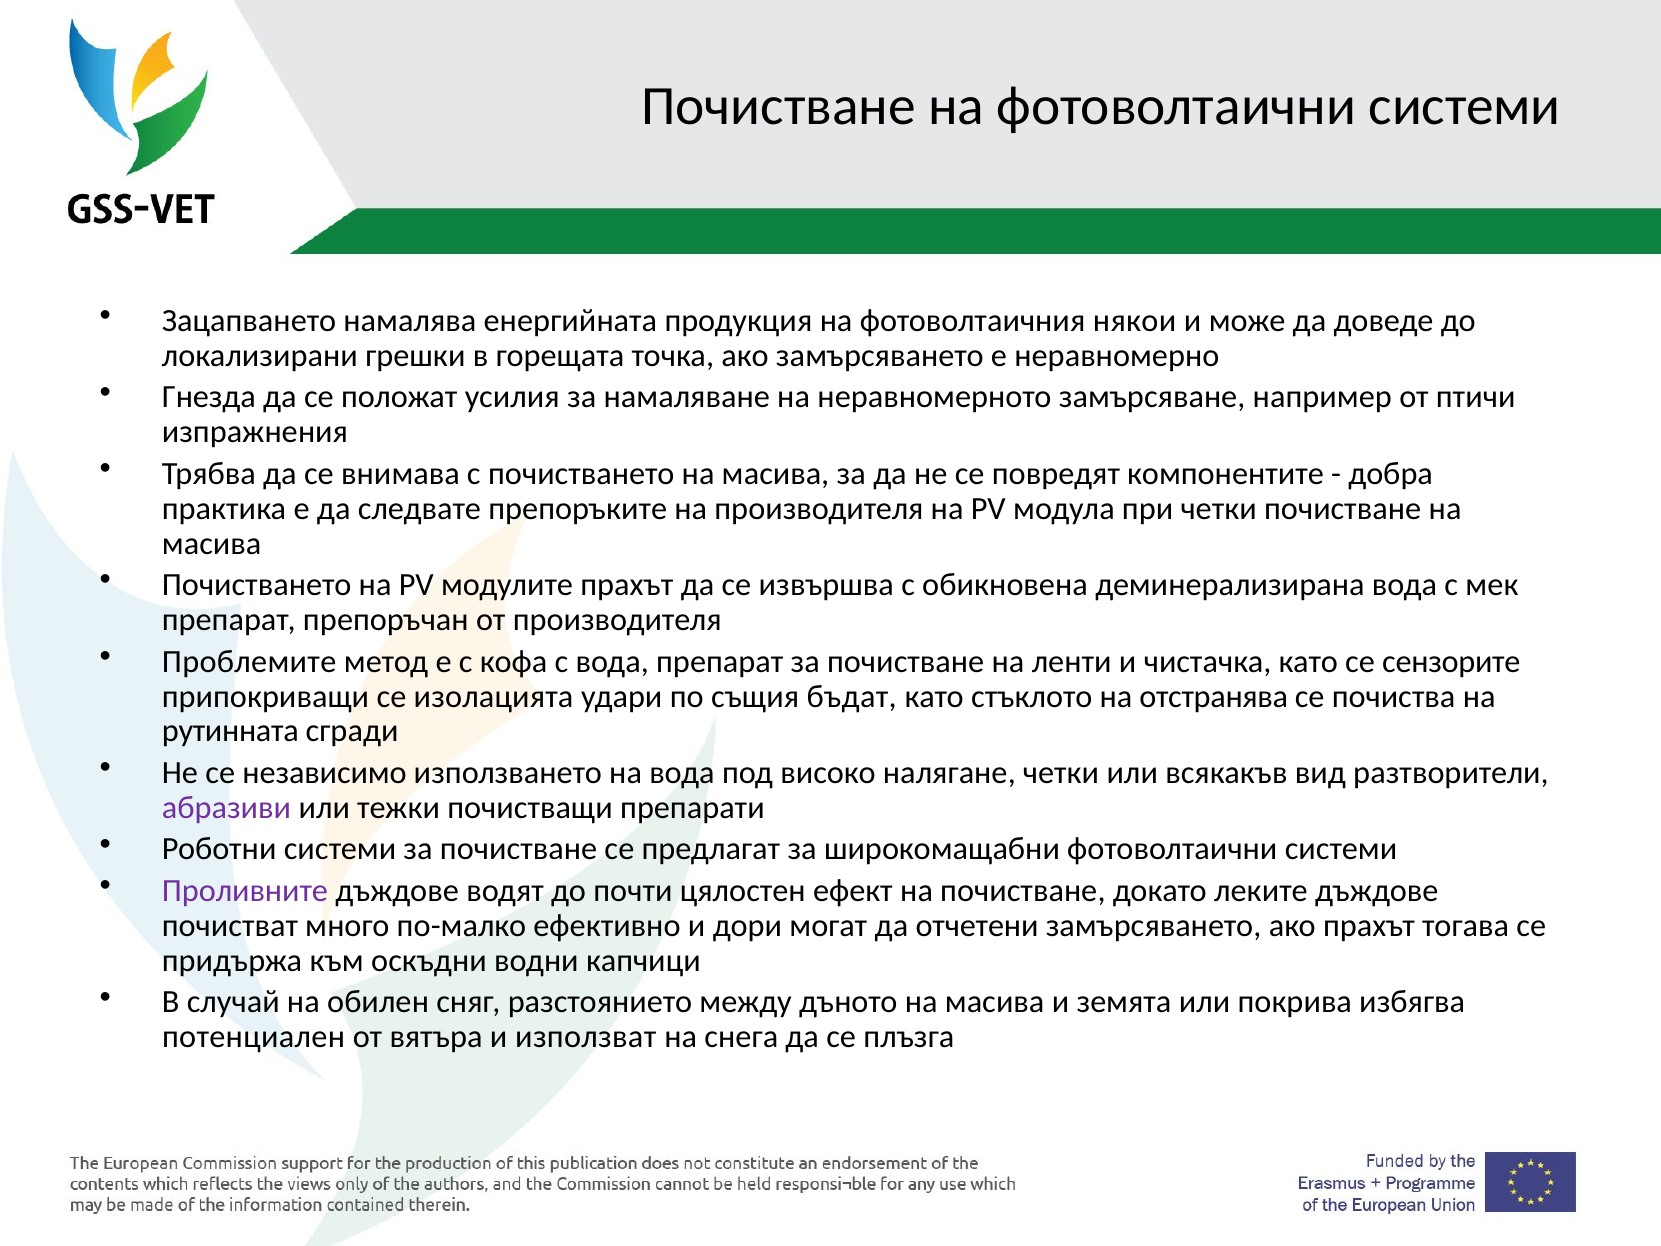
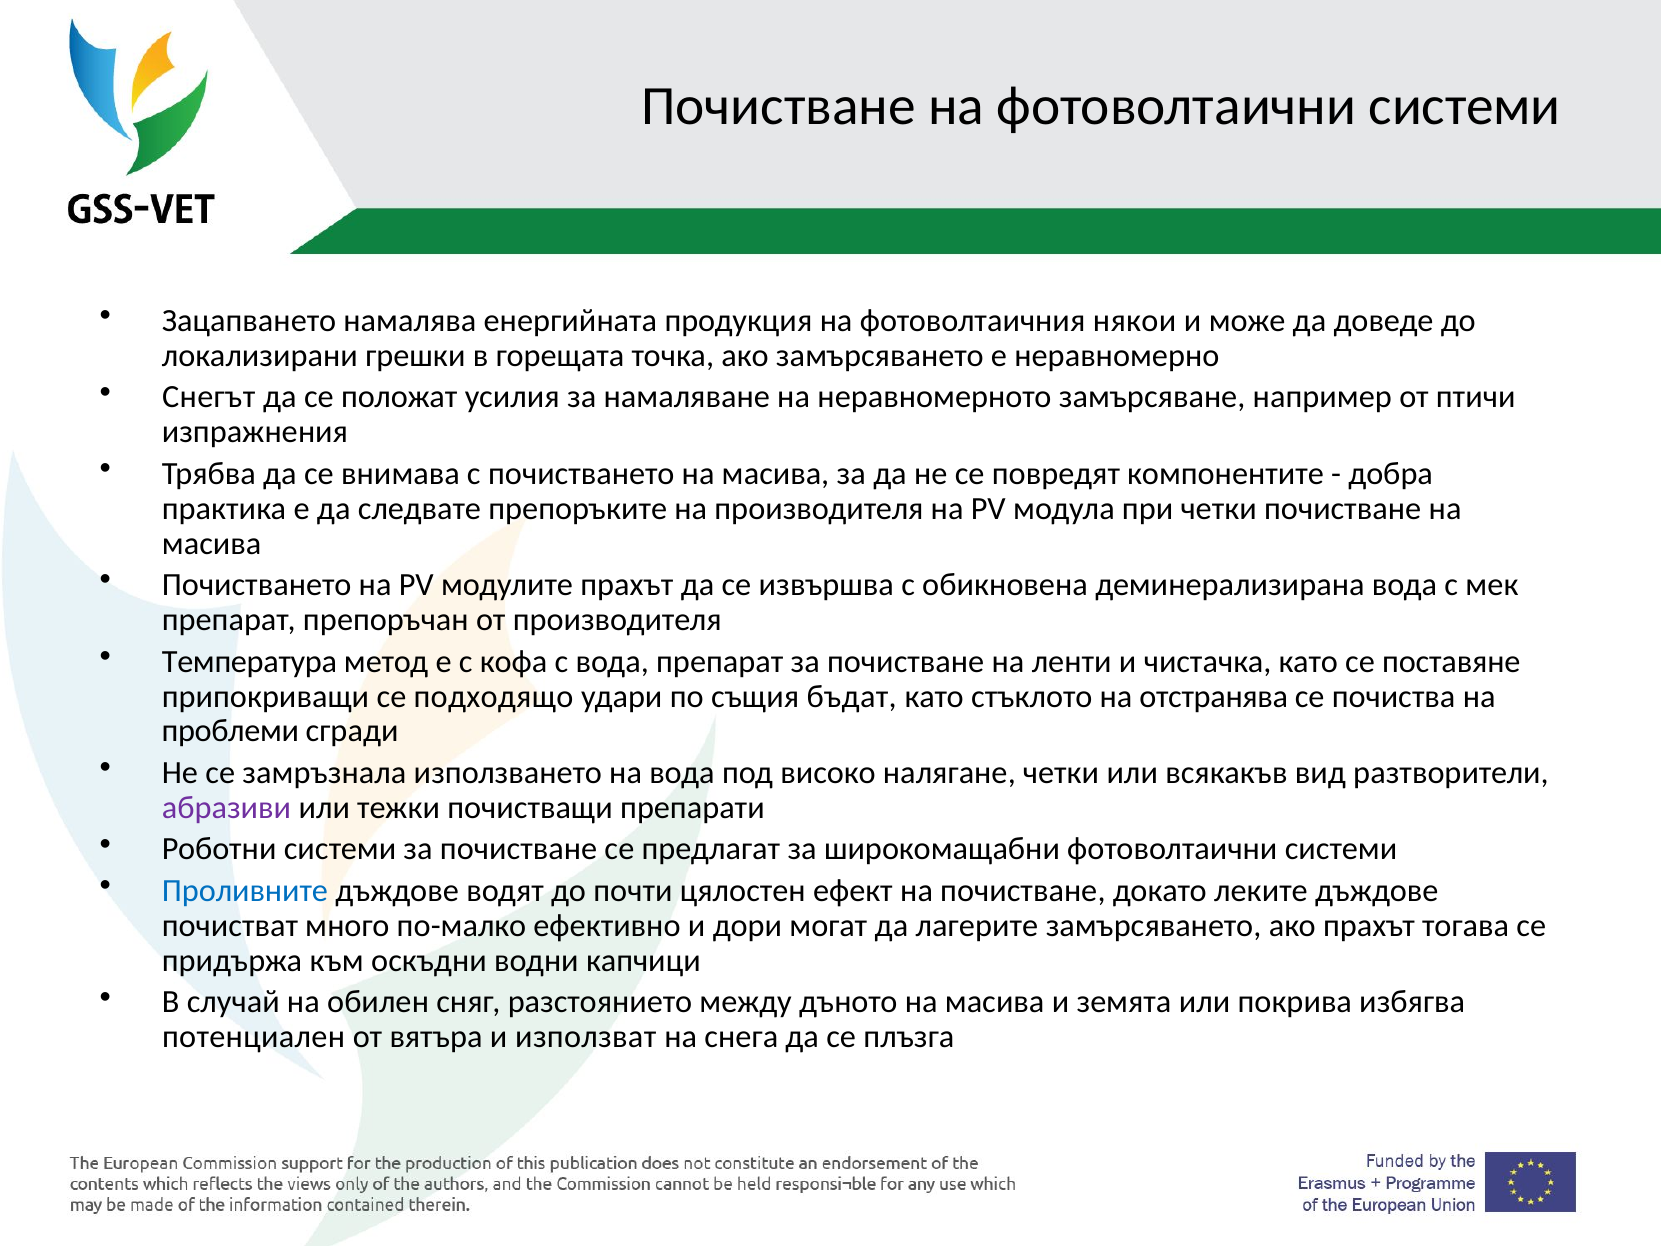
Гнезда: Гнезда -> Снегът
Проблемите: Проблемите -> Температура
сензорите: сензорите -> поставяне
изолацията: изолацията -> подходящо
рутинната: рутинната -> проблеми
независимо: независимо -> замръзнала
Проливните colour: purple -> blue
отчетени: отчетени -> лагерите
